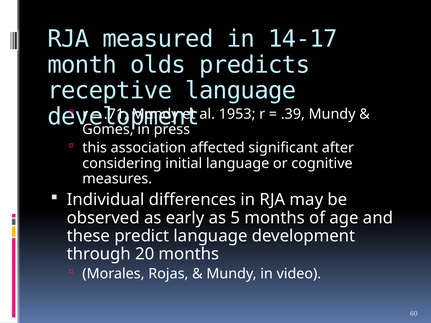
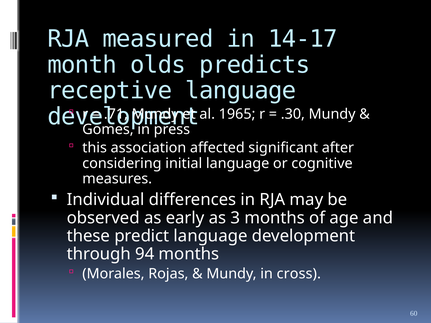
1953: 1953 -> 1965
.39: .39 -> .30
5: 5 -> 3
20: 20 -> 94
video: video -> cross
